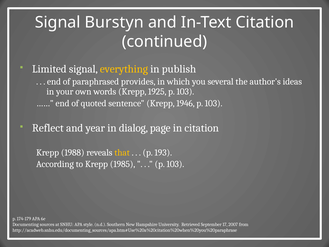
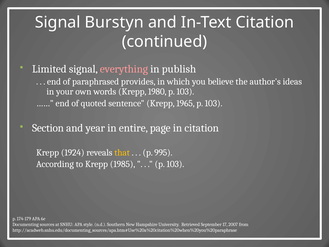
everything colour: yellow -> pink
several: several -> believe
1925: 1925 -> 1980
1946: 1946 -> 1965
Reflect: Reflect -> Section
dialog: dialog -> entire
1988: 1988 -> 1924
193: 193 -> 995
